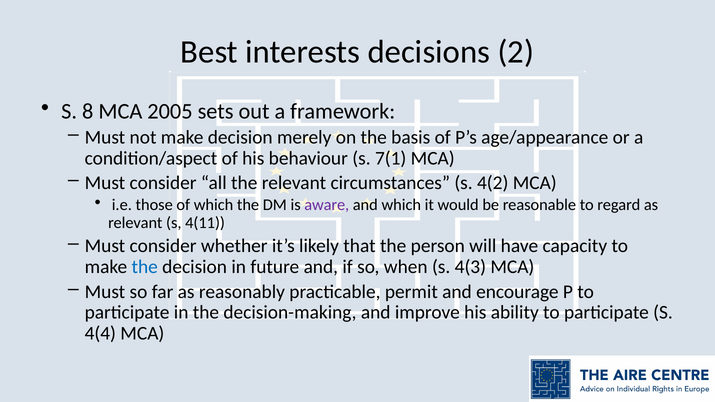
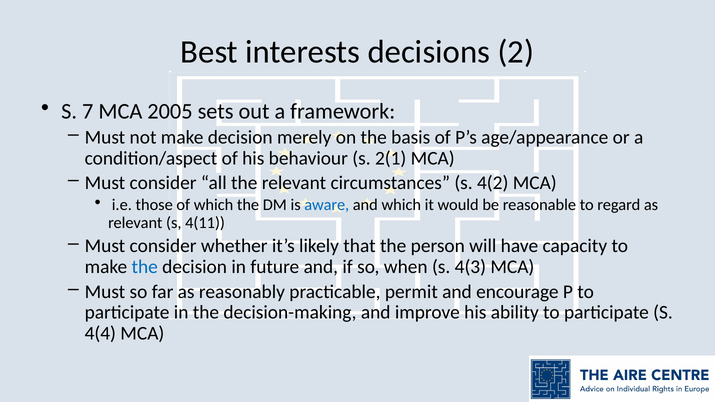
8: 8 -> 7
7(1: 7(1 -> 2(1
aware colour: purple -> blue
